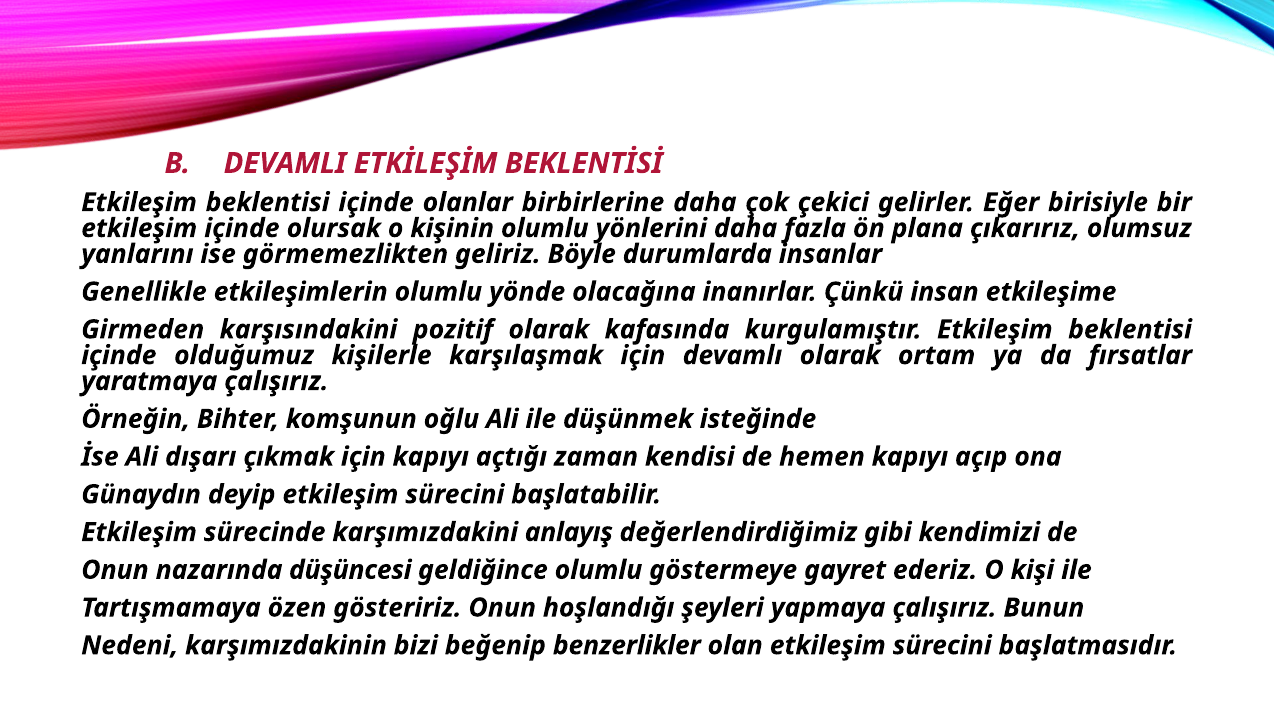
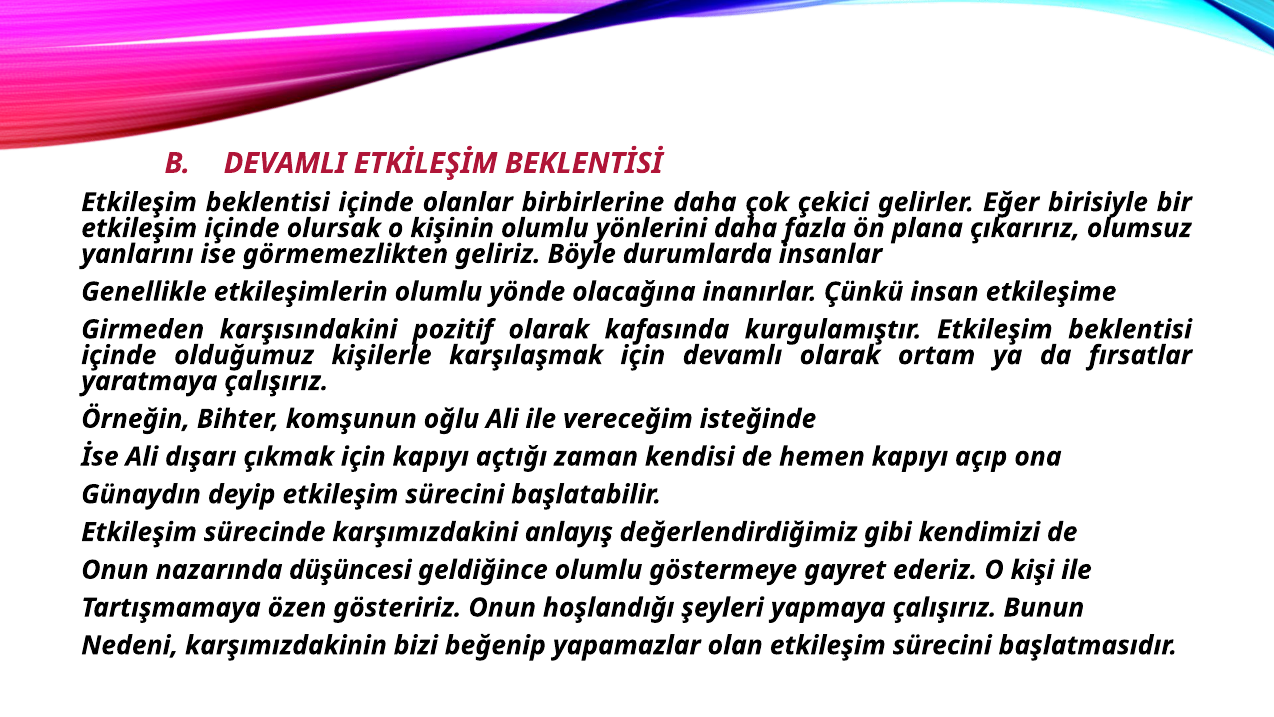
düşünmek: düşünmek -> vereceğim
benzerlikler: benzerlikler -> yapamazlar
